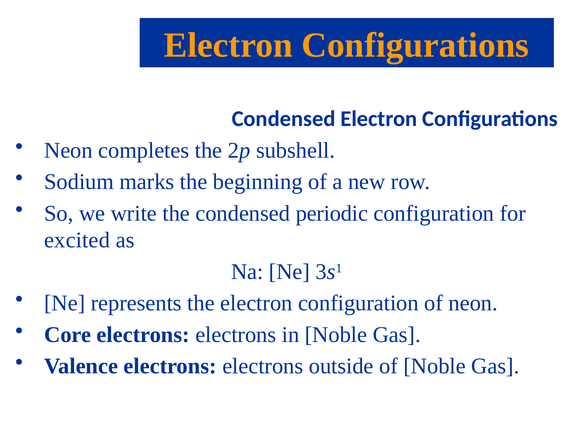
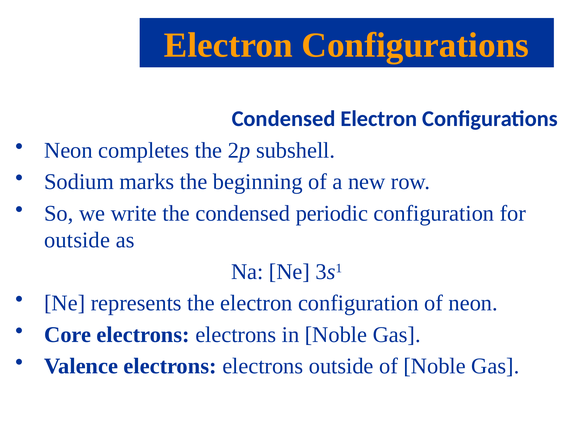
excited at (77, 241): excited -> outside
